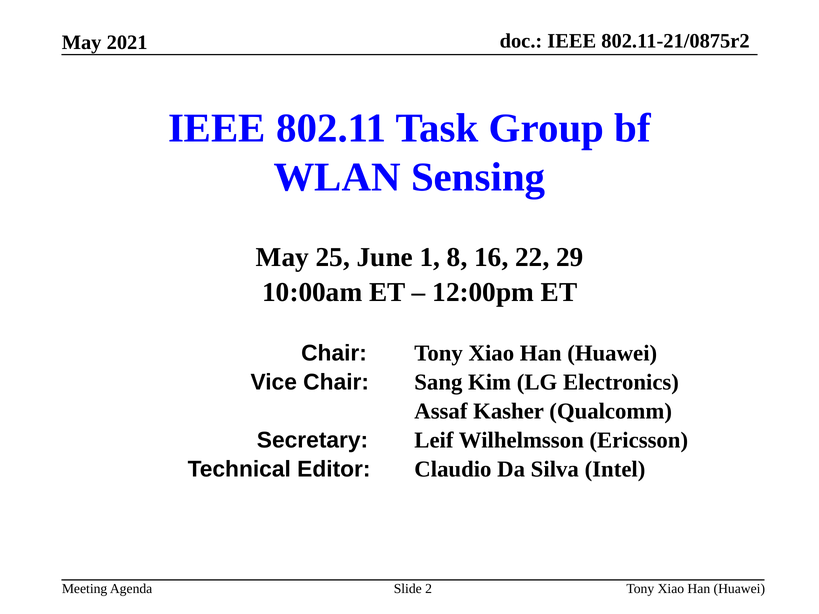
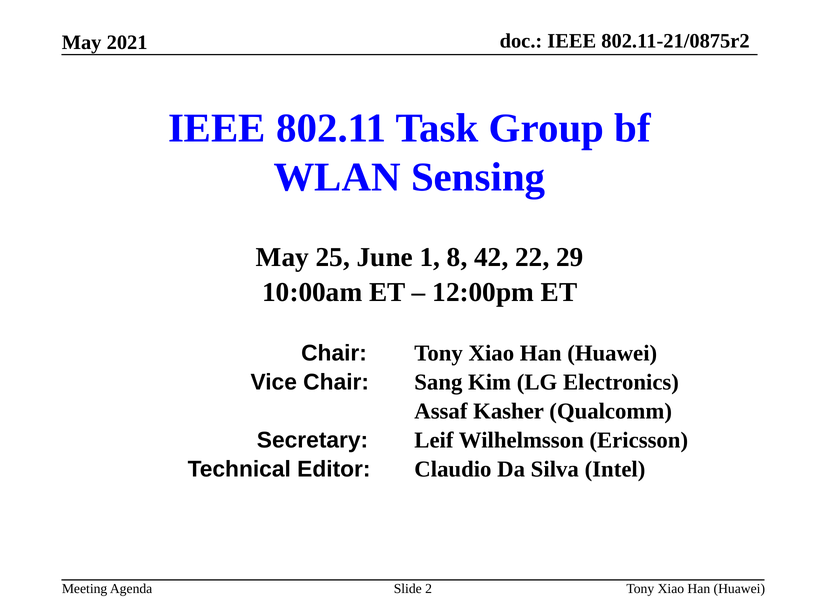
16: 16 -> 42
